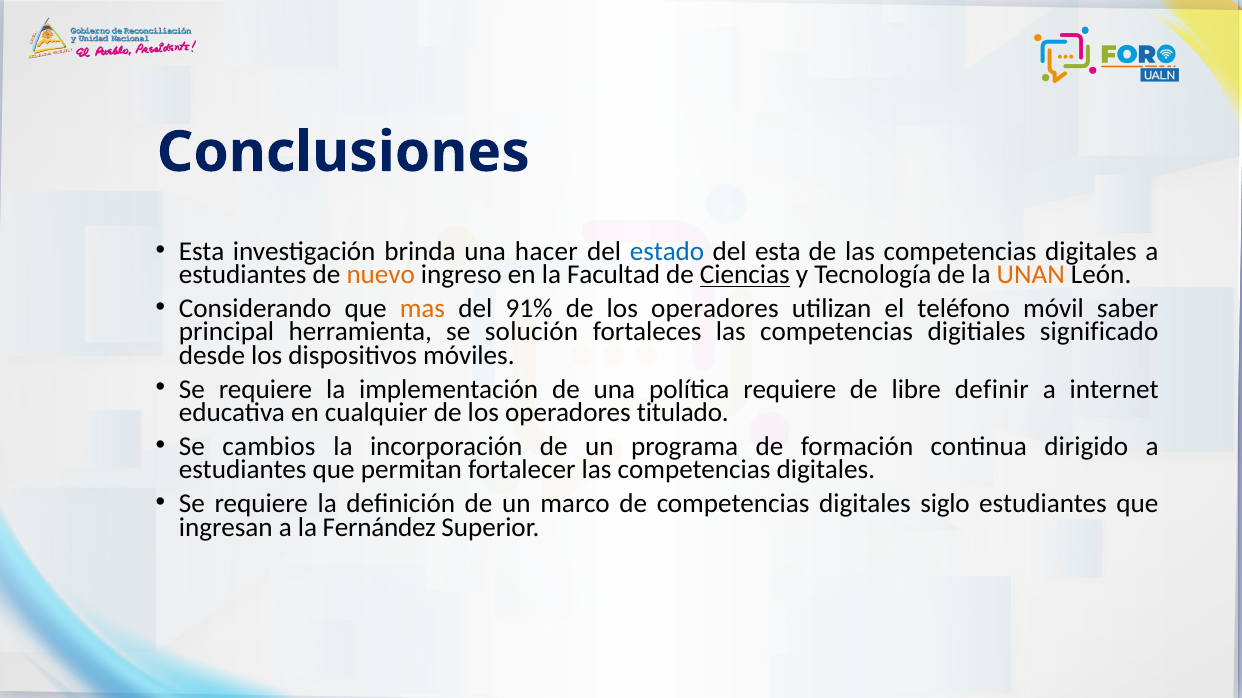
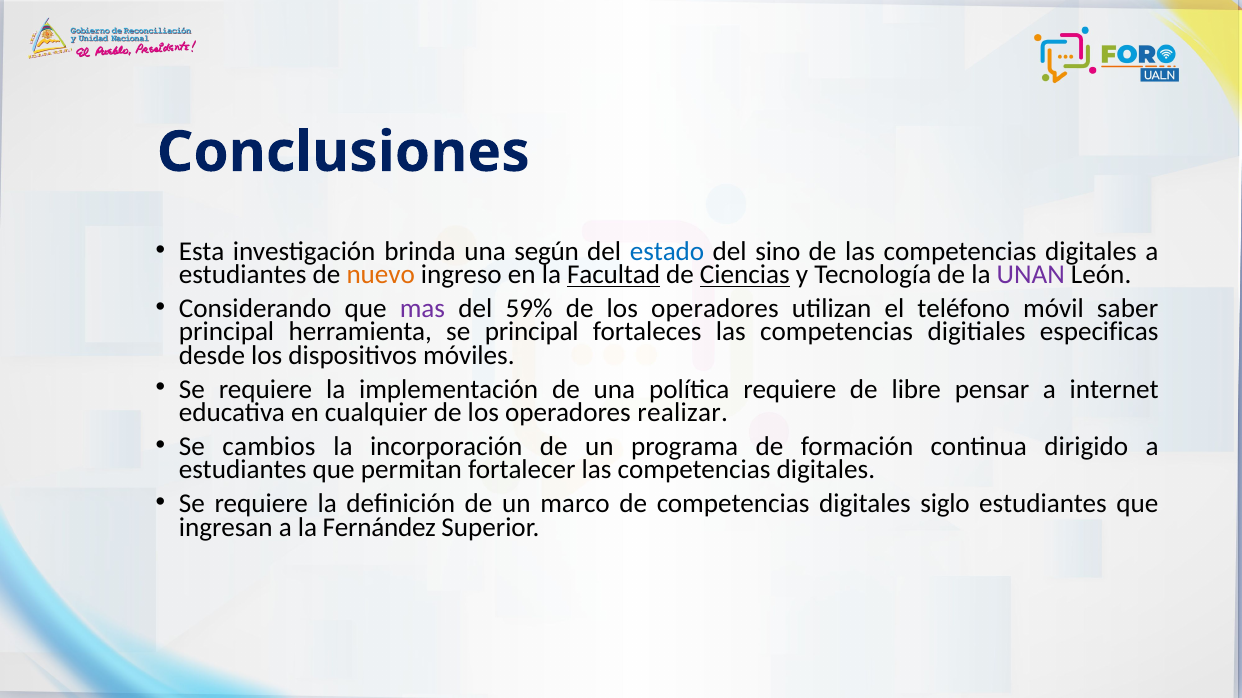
hacer: hacer -> según
del esta: esta -> sino
Facultad underline: none -> present
UNAN colour: orange -> purple
mas colour: orange -> purple
91%: 91% -> 59%
se solución: solución -> principal
significado: significado -> especificas
definir: definir -> pensar
titulado: titulado -> realizar
